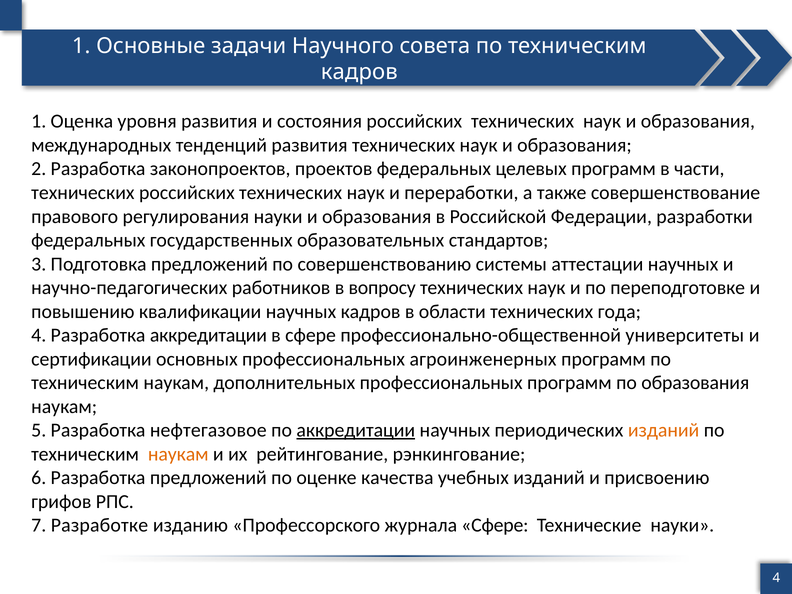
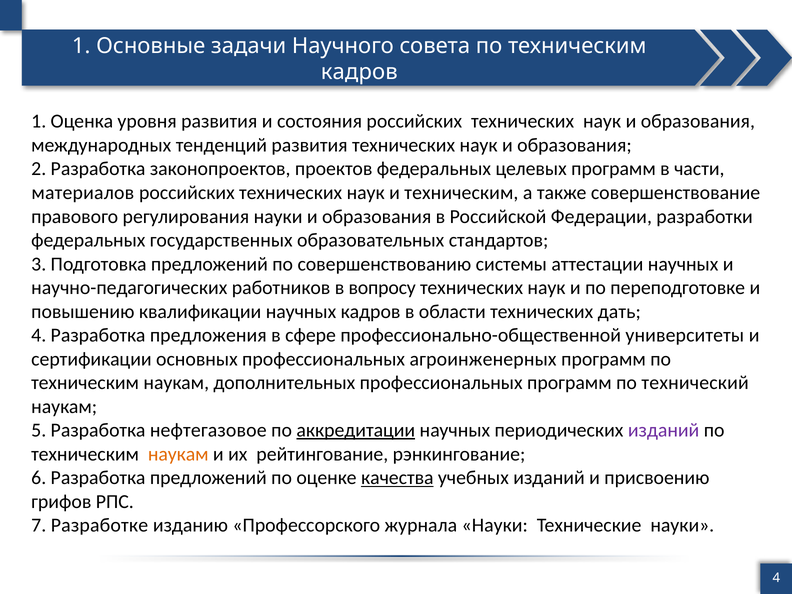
технических at (83, 193): технических -> материалов
и переработки: переработки -> техническим
года: года -> дать
Разработка аккредитации: аккредитации -> предложения
по образования: образования -> технический
изданий at (664, 430) colour: orange -> purple
качества underline: none -> present
журнала Сфере: Сфере -> Науки
